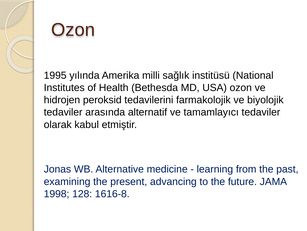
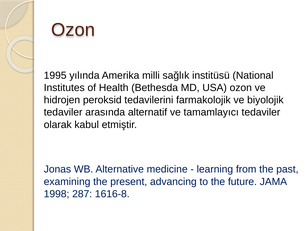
128: 128 -> 287
